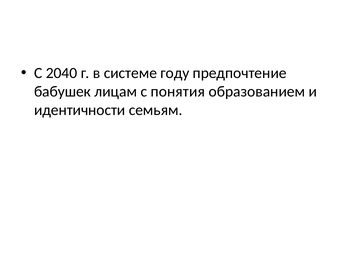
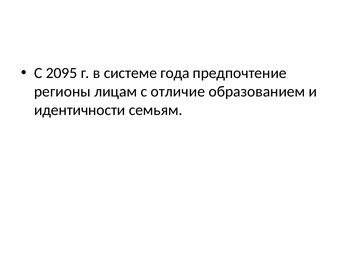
2040: 2040 -> 2095
году: году -> года
бабушек: бабушек -> регионы
понятия: понятия -> отличие
